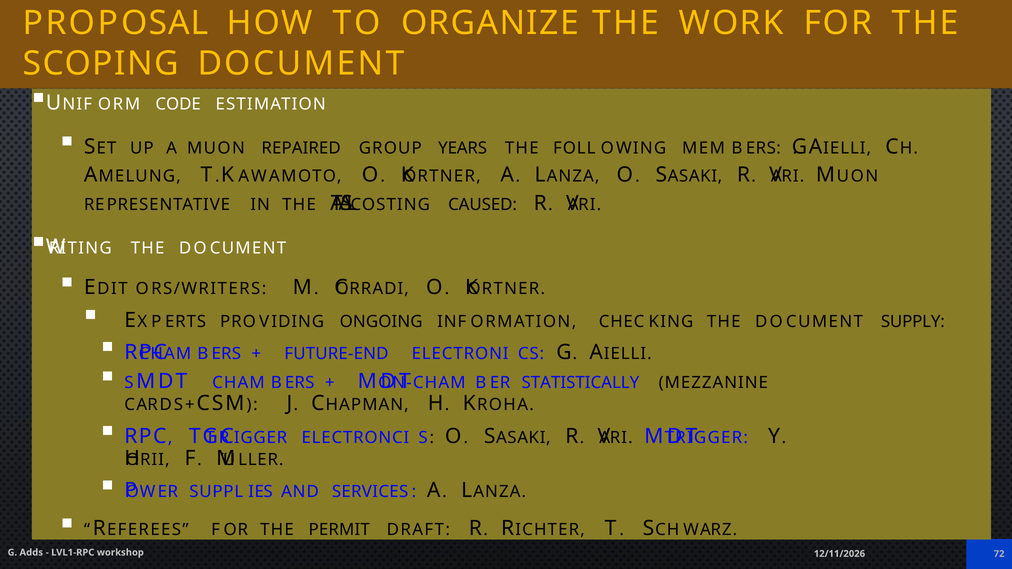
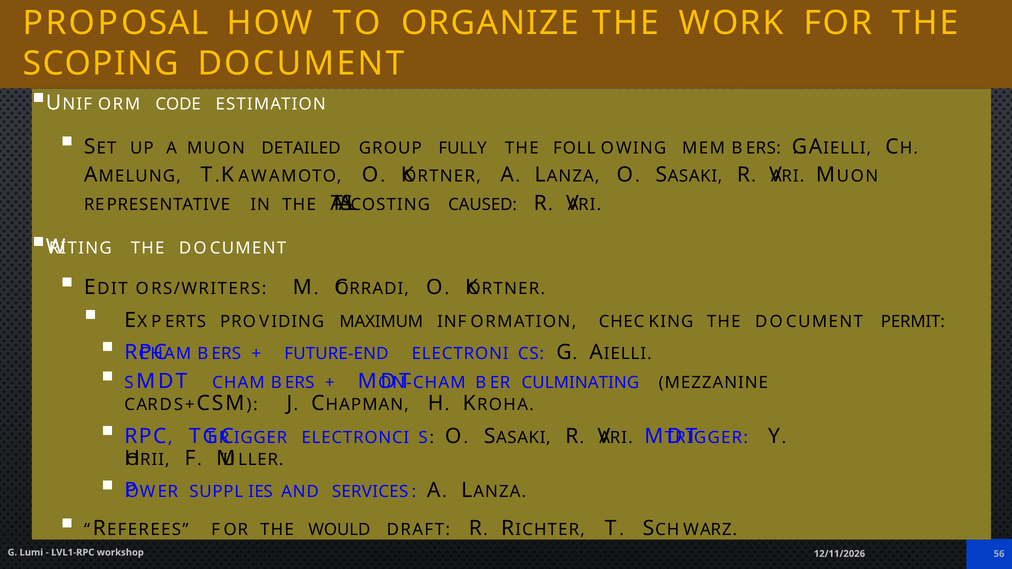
REPAIRED: REPAIRED -> DETAILED
YEARS: YEARS -> FULLY
ONGOING: ONGOING -> MAXIMUM
SUPPLY: SUPPLY -> PERMIT
STATISTICALLY: STATISTICALLY -> CULMINATING
PERMIT: PERMIT -> WOULD
Adds: Adds -> Lumi
72: 72 -> 56
